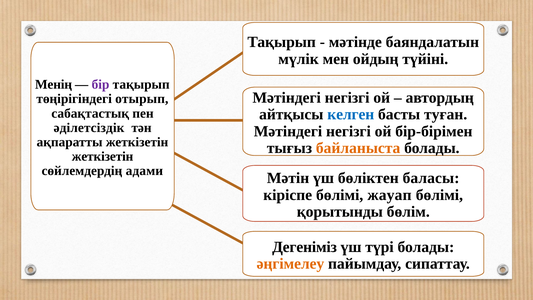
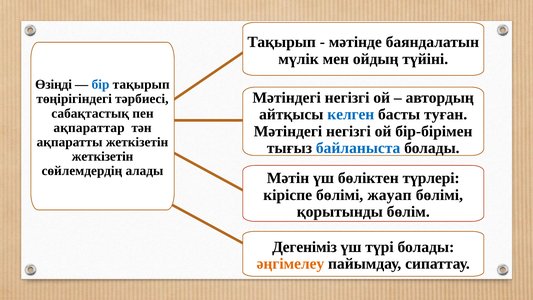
Менің: Менің -> Өзіңді
бір colour: purple -> blue
отырып: отырып -> тәрбиесі
әділетсіздік: әділетсіздік -> ақпараттар
байланыста colour: orange -> blue
адами: адами -> алады
баласы: баласы -> түрлері
